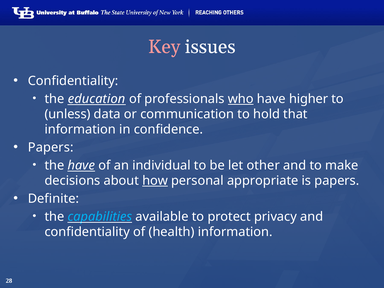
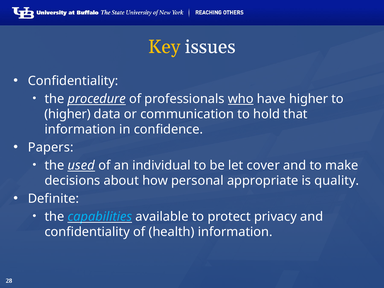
Key colour: pink -> yellow
education: education -> procedure
unless at (68, 114): unless -> higher
the have: have -> used
other: other -> cover
how underline: present -> none
is papers: papers -> quality
